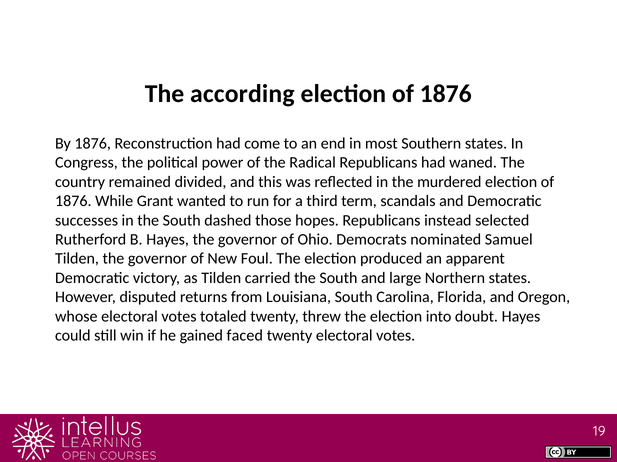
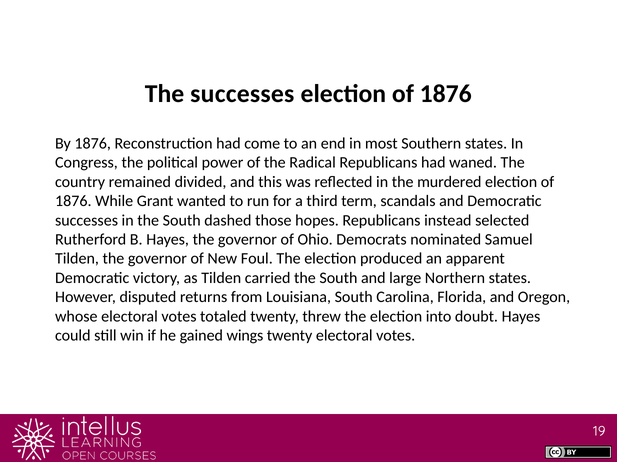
The according: according -> successes
faced: faced -> wings
